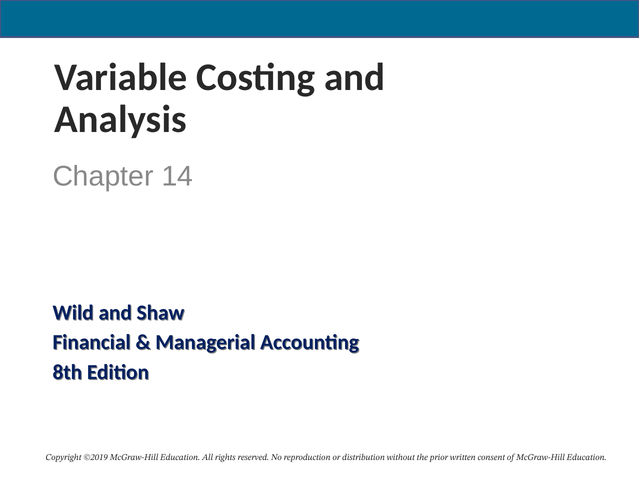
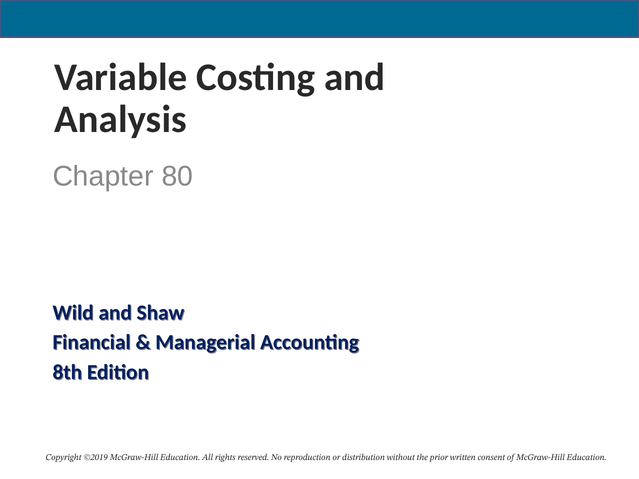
14: 14 -> 80
